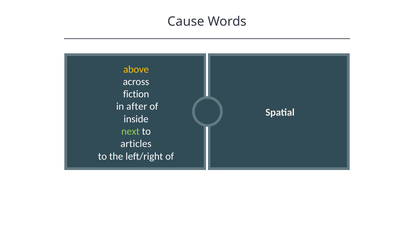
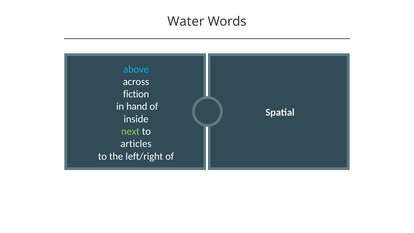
Cause: Cause -> Water
above colour: yellow -> light blue
after: after -> hand
